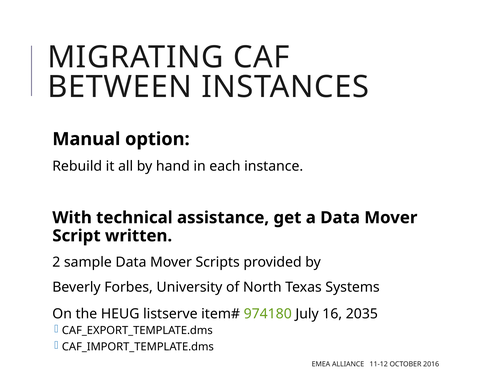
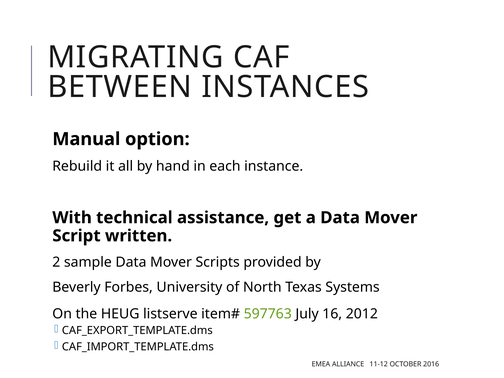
974180: 974180 -> 597763
2035: 2035 -> 2012
